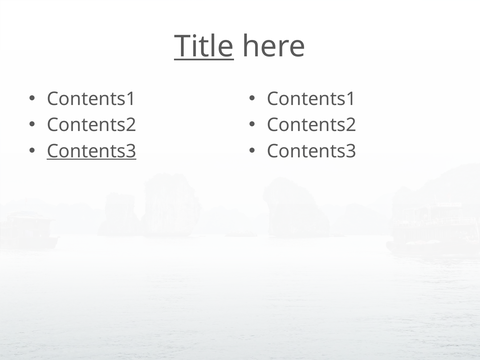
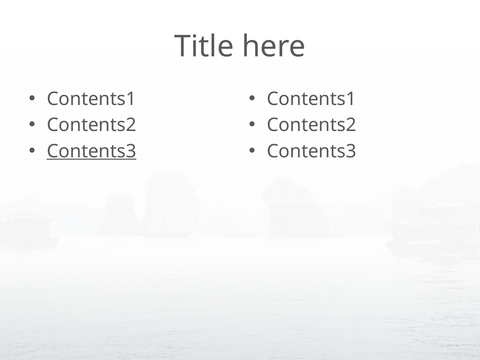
Title underline: present -> none
